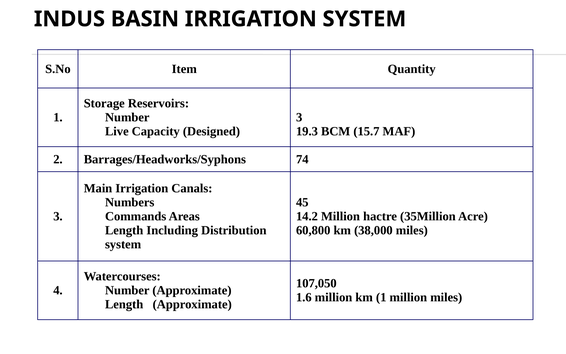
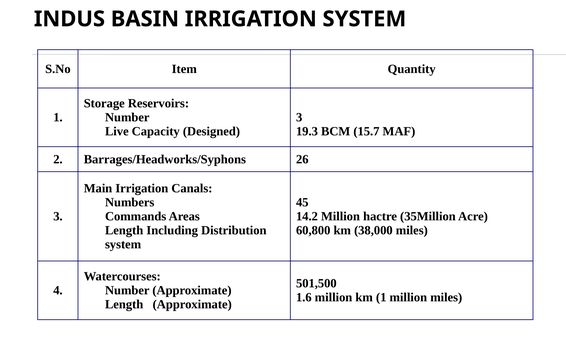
74: 74 -> 26
107,050: 107,050 -> 501,500
